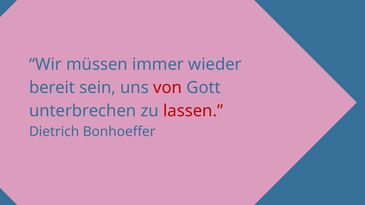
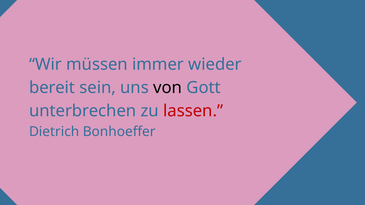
von colour: red -> black
